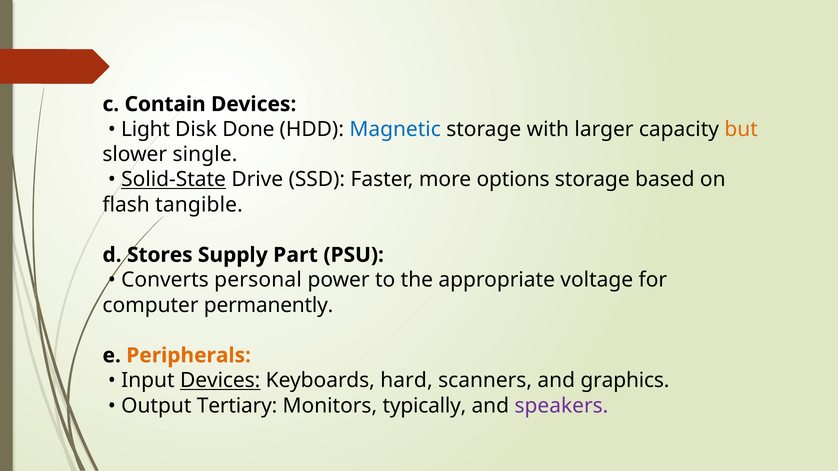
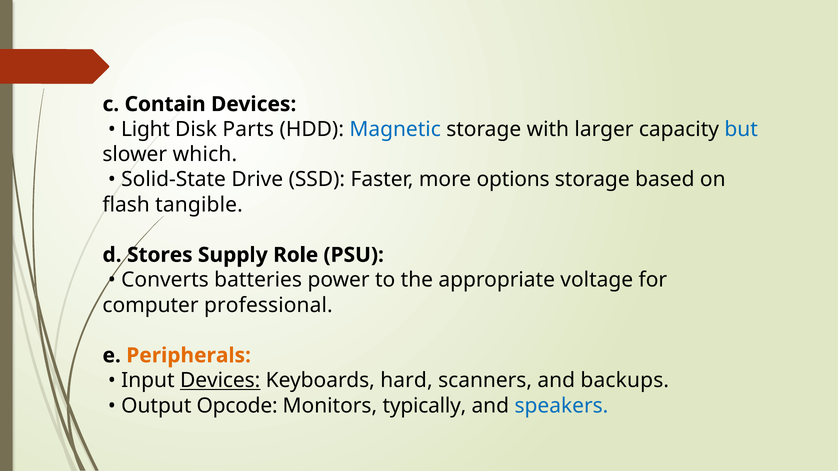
Done: Done -> Parts
but colour: orange -> blue
single: single -> which
Solid-State underline: present -> none
Part: Part -> Role
personal: personal -> batteries
permanently: permanently -> professional
graphics: graphics -> backups
Tertiary: Tertiary -> Opcode
speakers colour: purple -> blue
